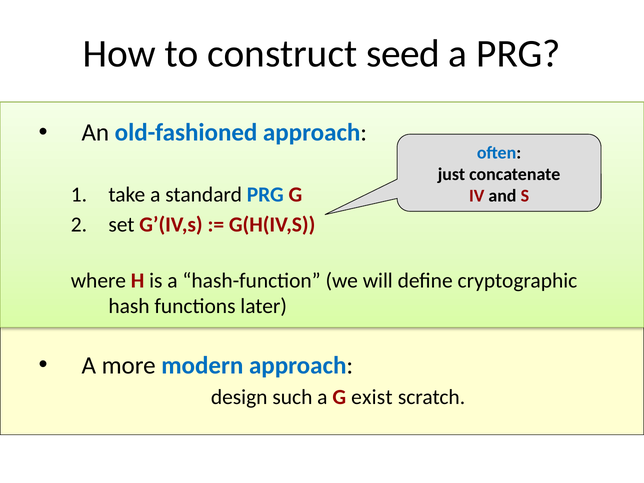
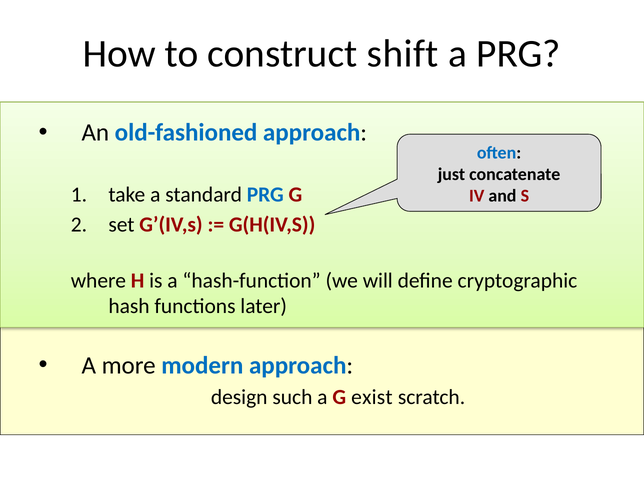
seed: seed -> shift
